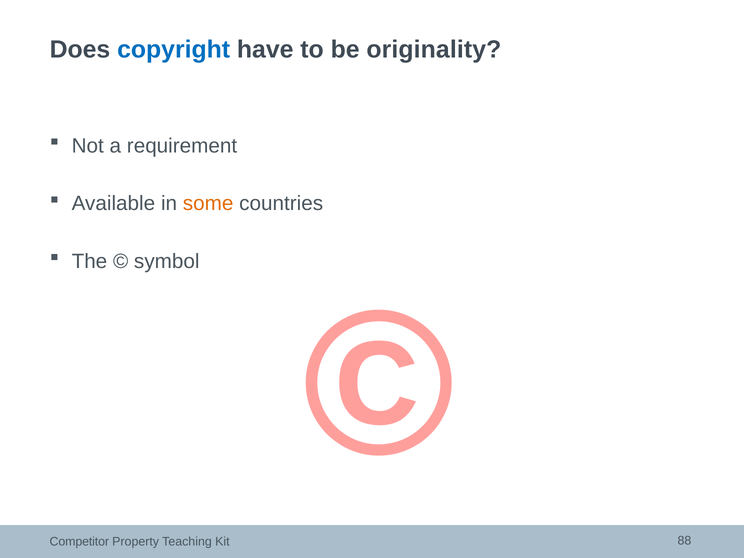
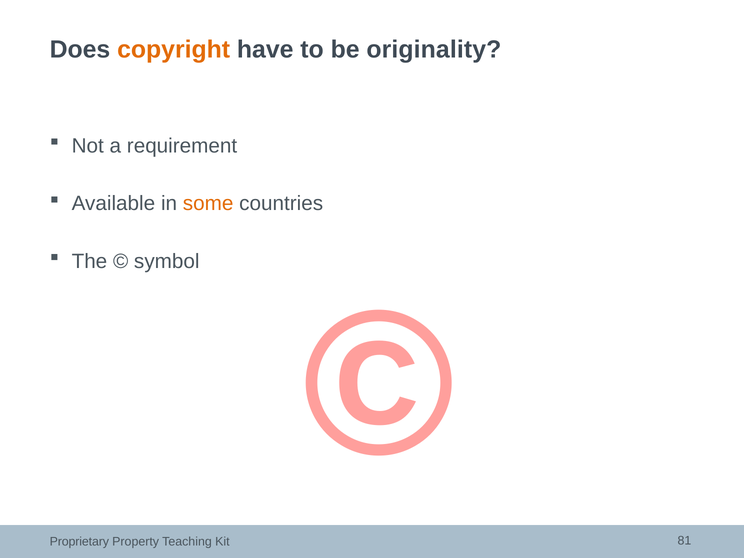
copyright colour: blue -> orange
Competitor: Competitor -> Proprietary
88: 88 -> 81
